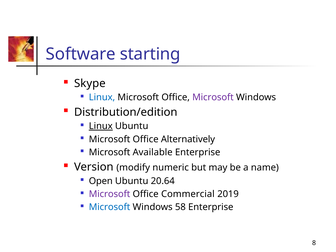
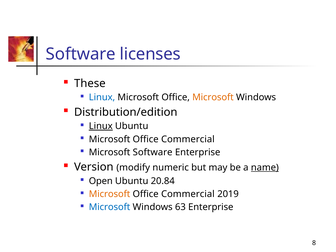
starting: starting -> licenses
Skype: Skype -> These
Microsoft at (213, 97) colour: purple -> orange
Alternatively at (188, 139): Alternatively -> Commercial
Microsoft Available: Available -> Software
name underline: none -> present
20.64: 20.64 -> 20.84
Microsoft at (110, 194) colour: purple -> orange
58: 58 -> 63
